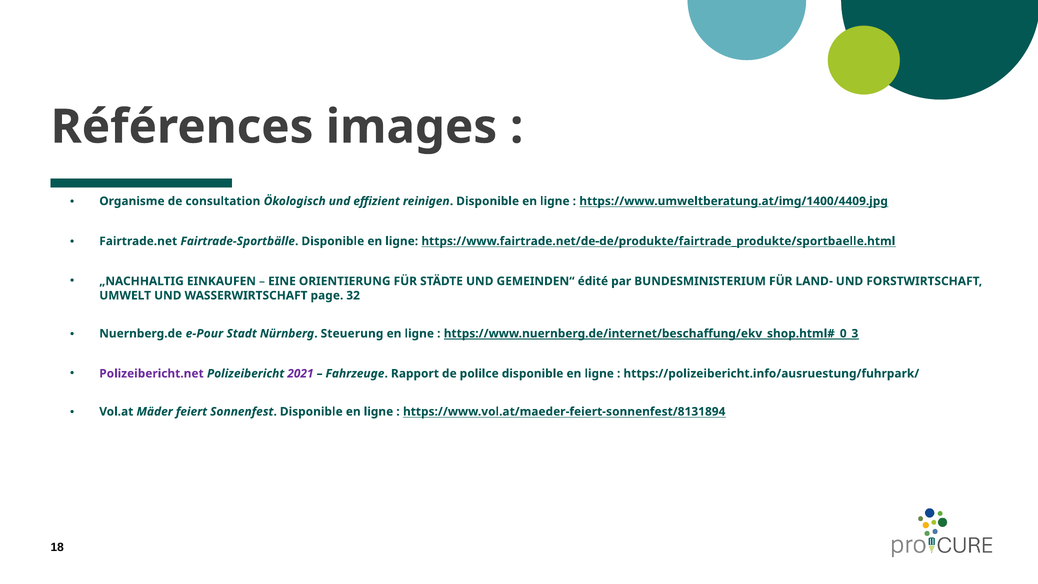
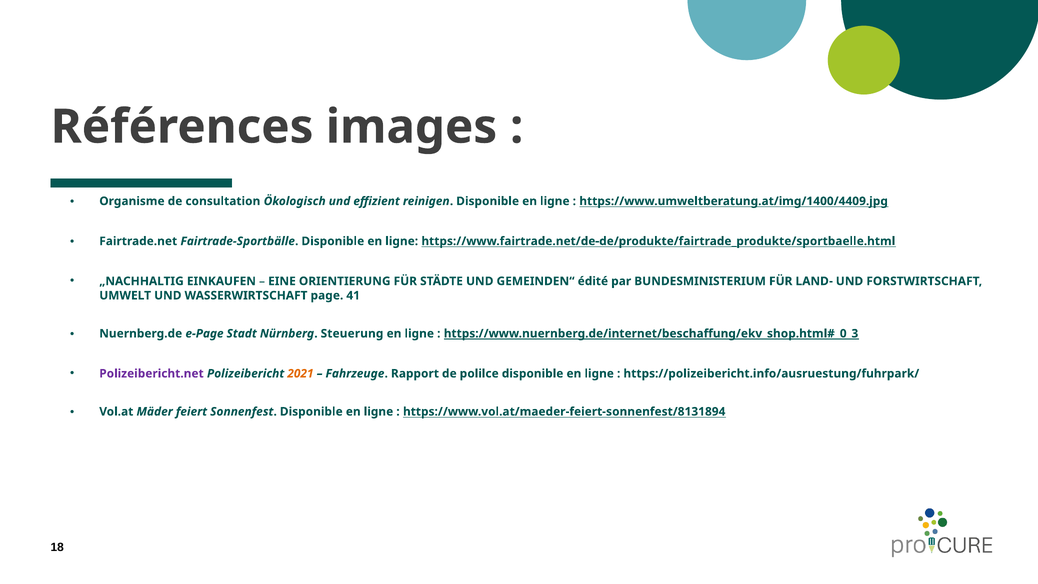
32: 32 -> 41
e-Pour: e-Pour -> e-Page
2021 colour: purple -> orange
